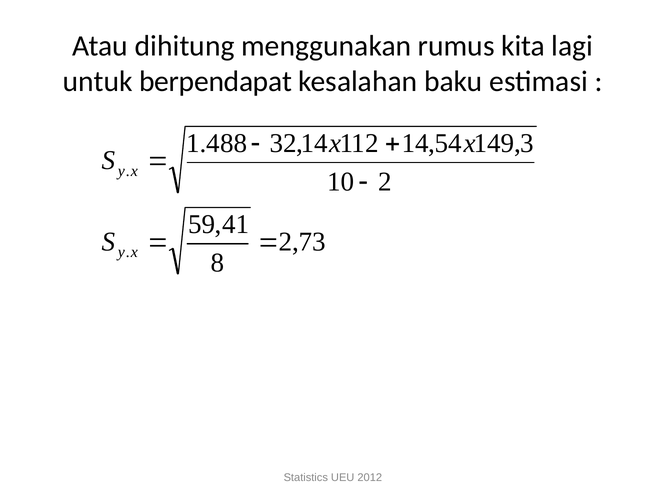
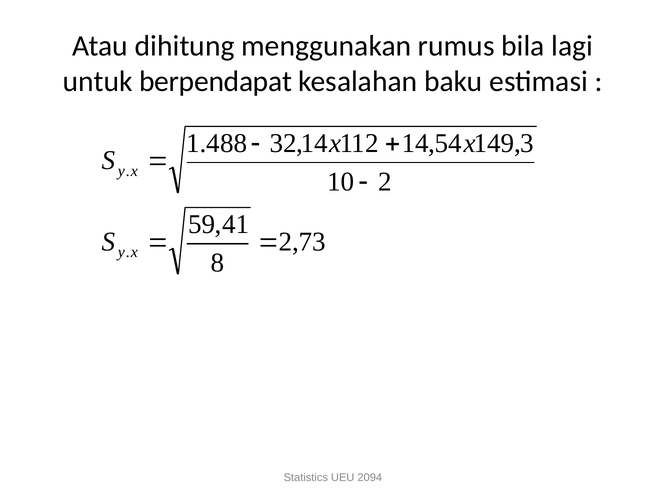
kita: kita -> bila
2012: 2012 -> 2094
